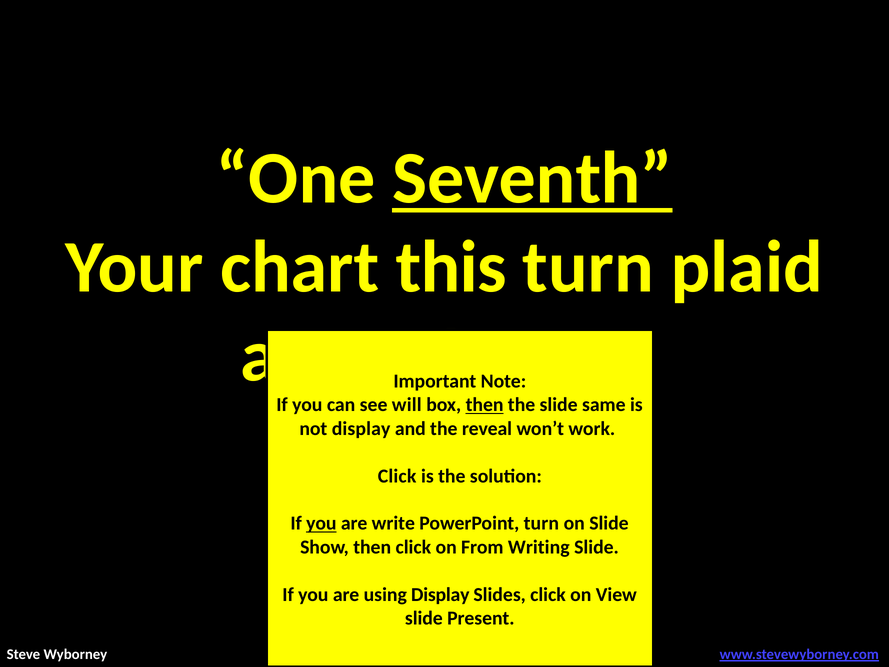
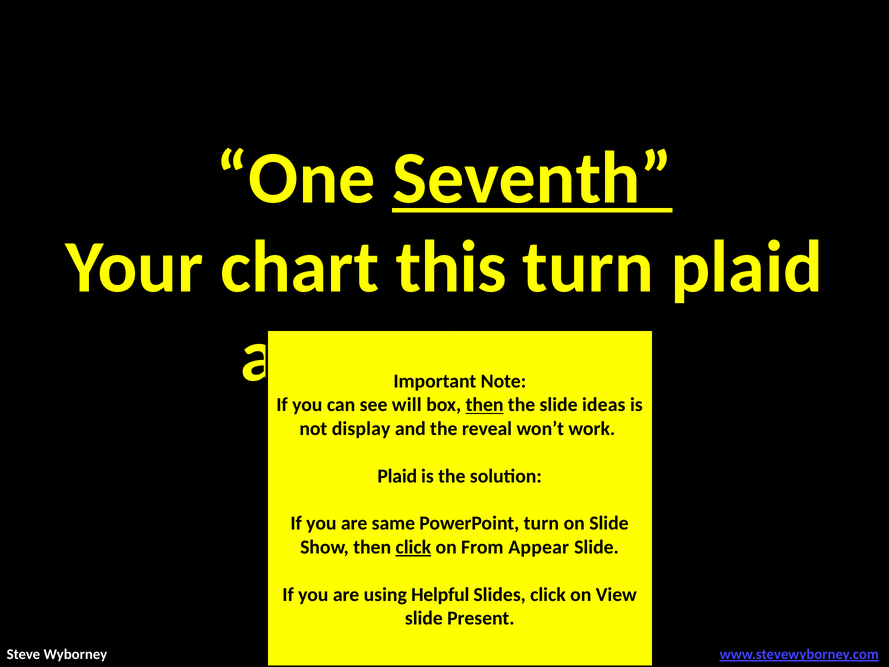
same: same -> ideas
Click at (397, 476): Click -> Plaid
you at (321, 523) underline: present -> none
write: write -> same
click at (413, 547) underline: none -> present
Writing: Writing -> Appear
using Display: Display -> Helpful
